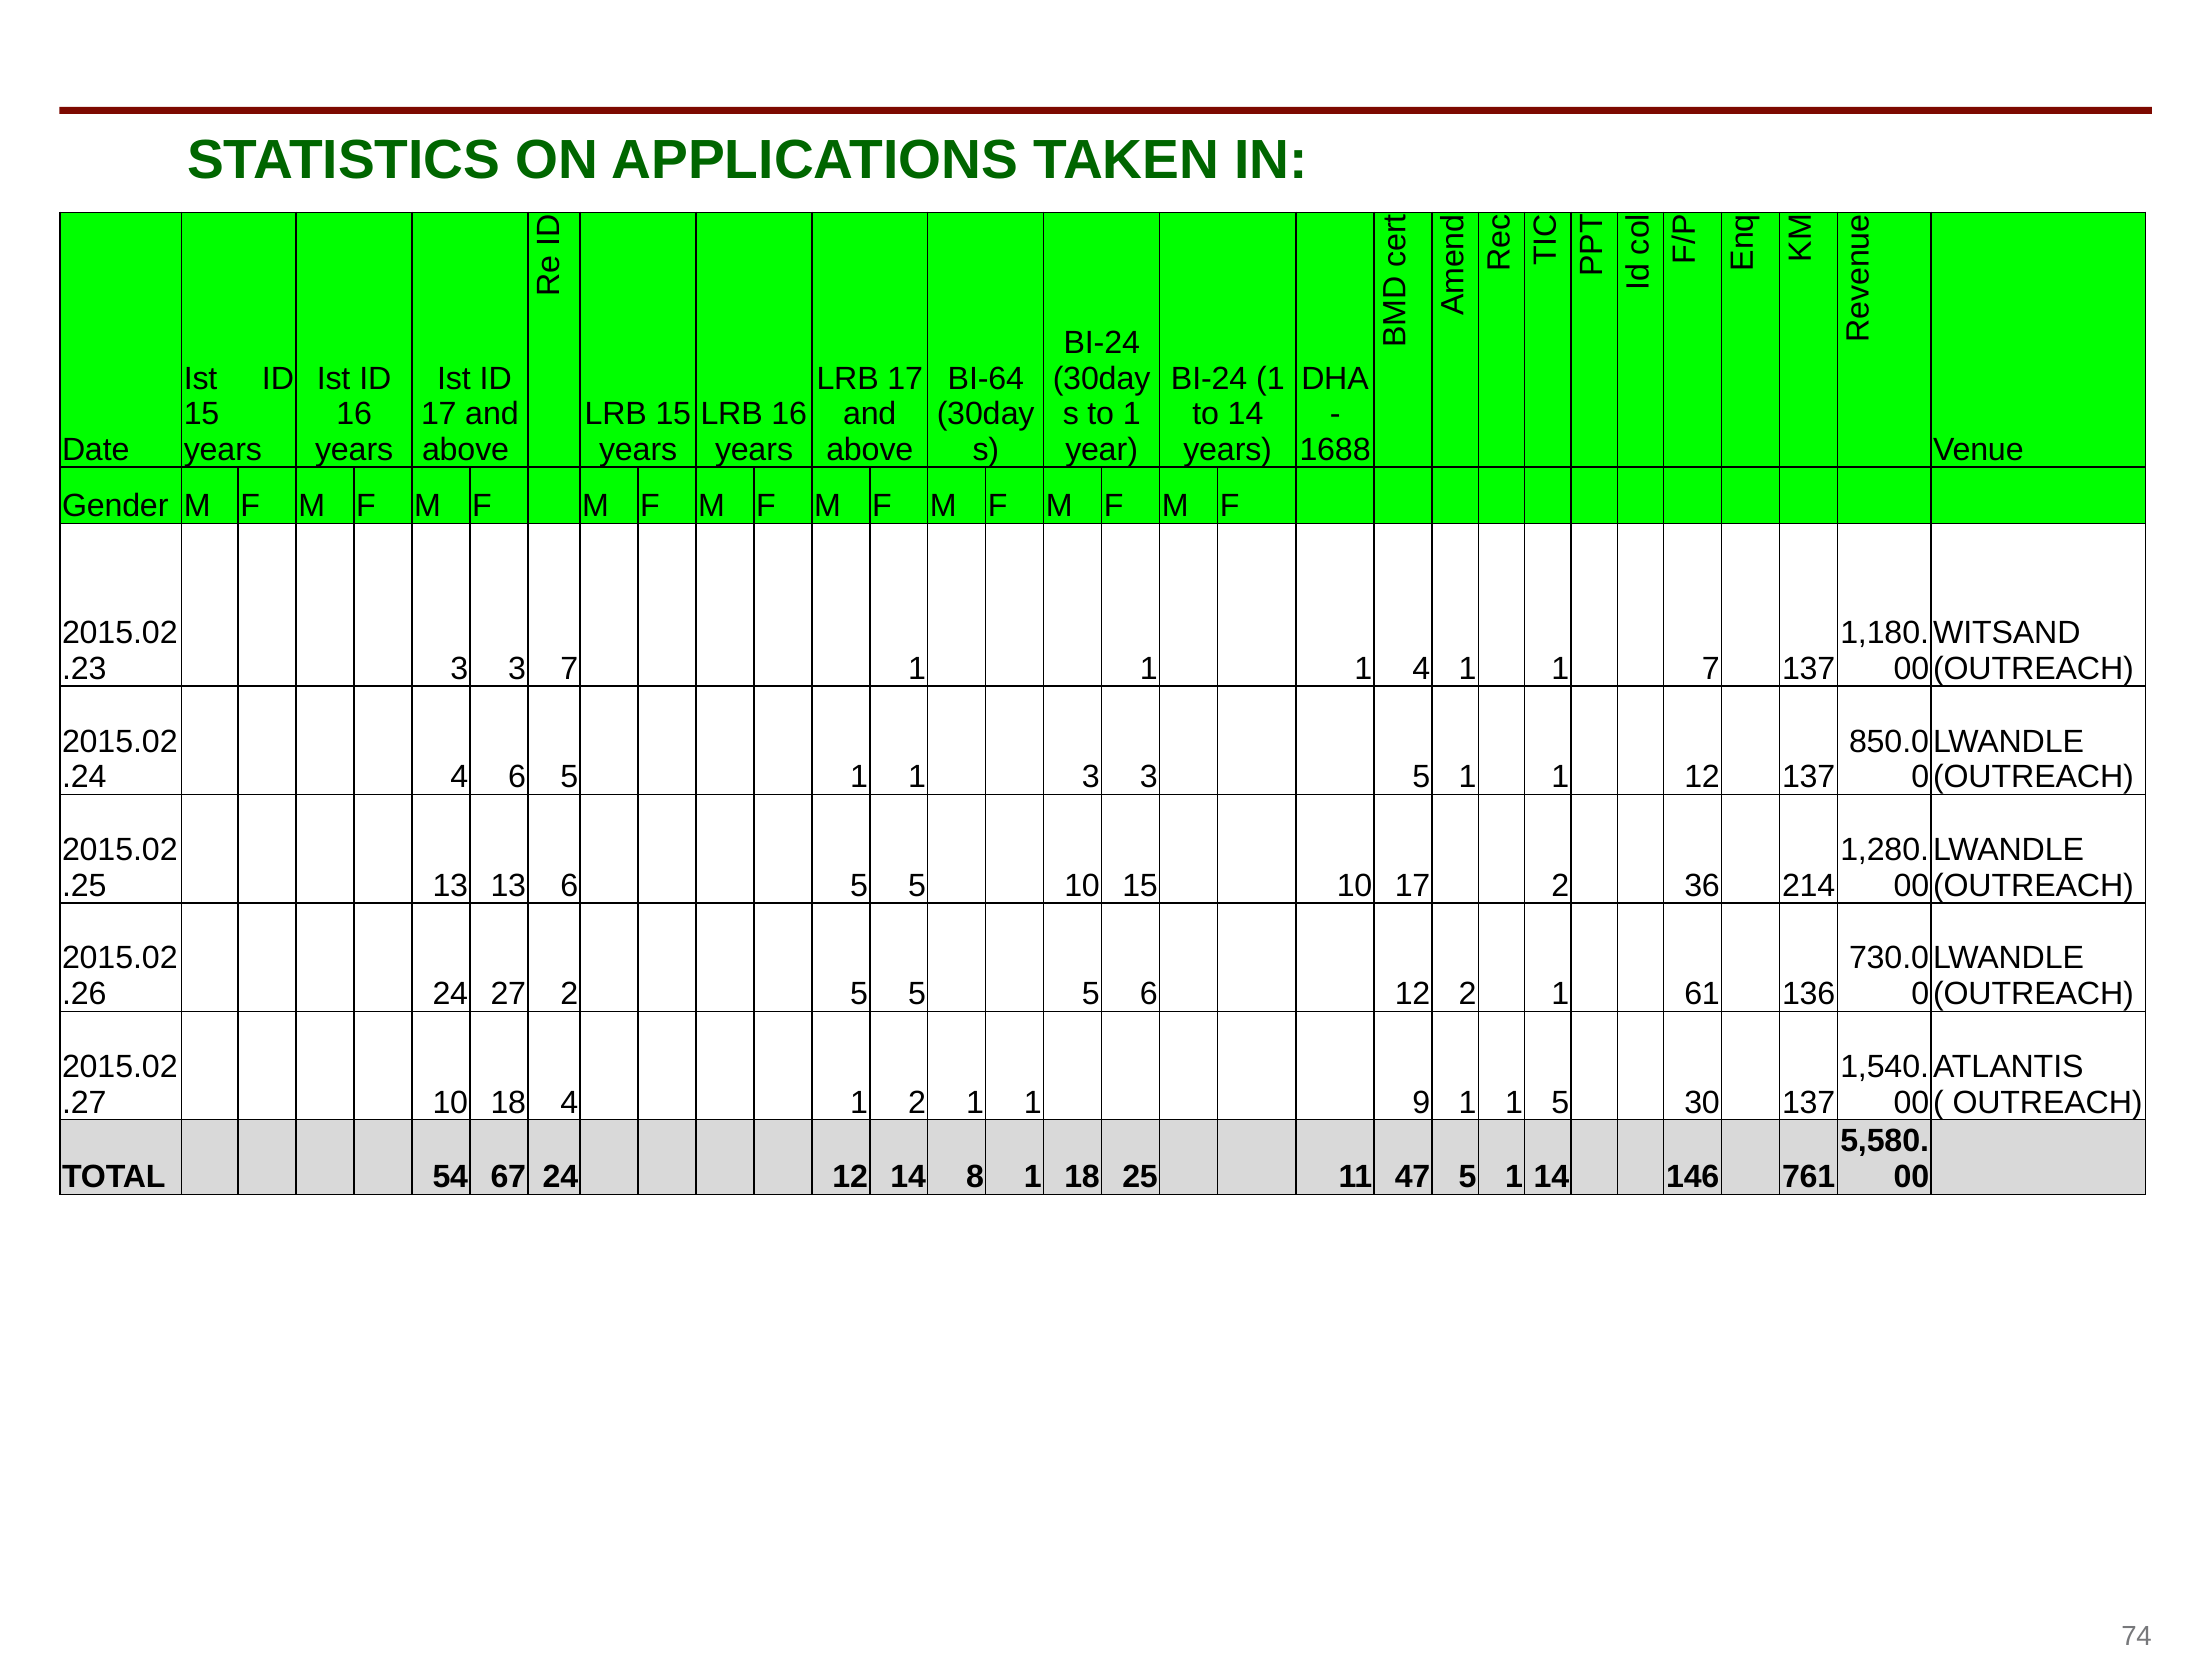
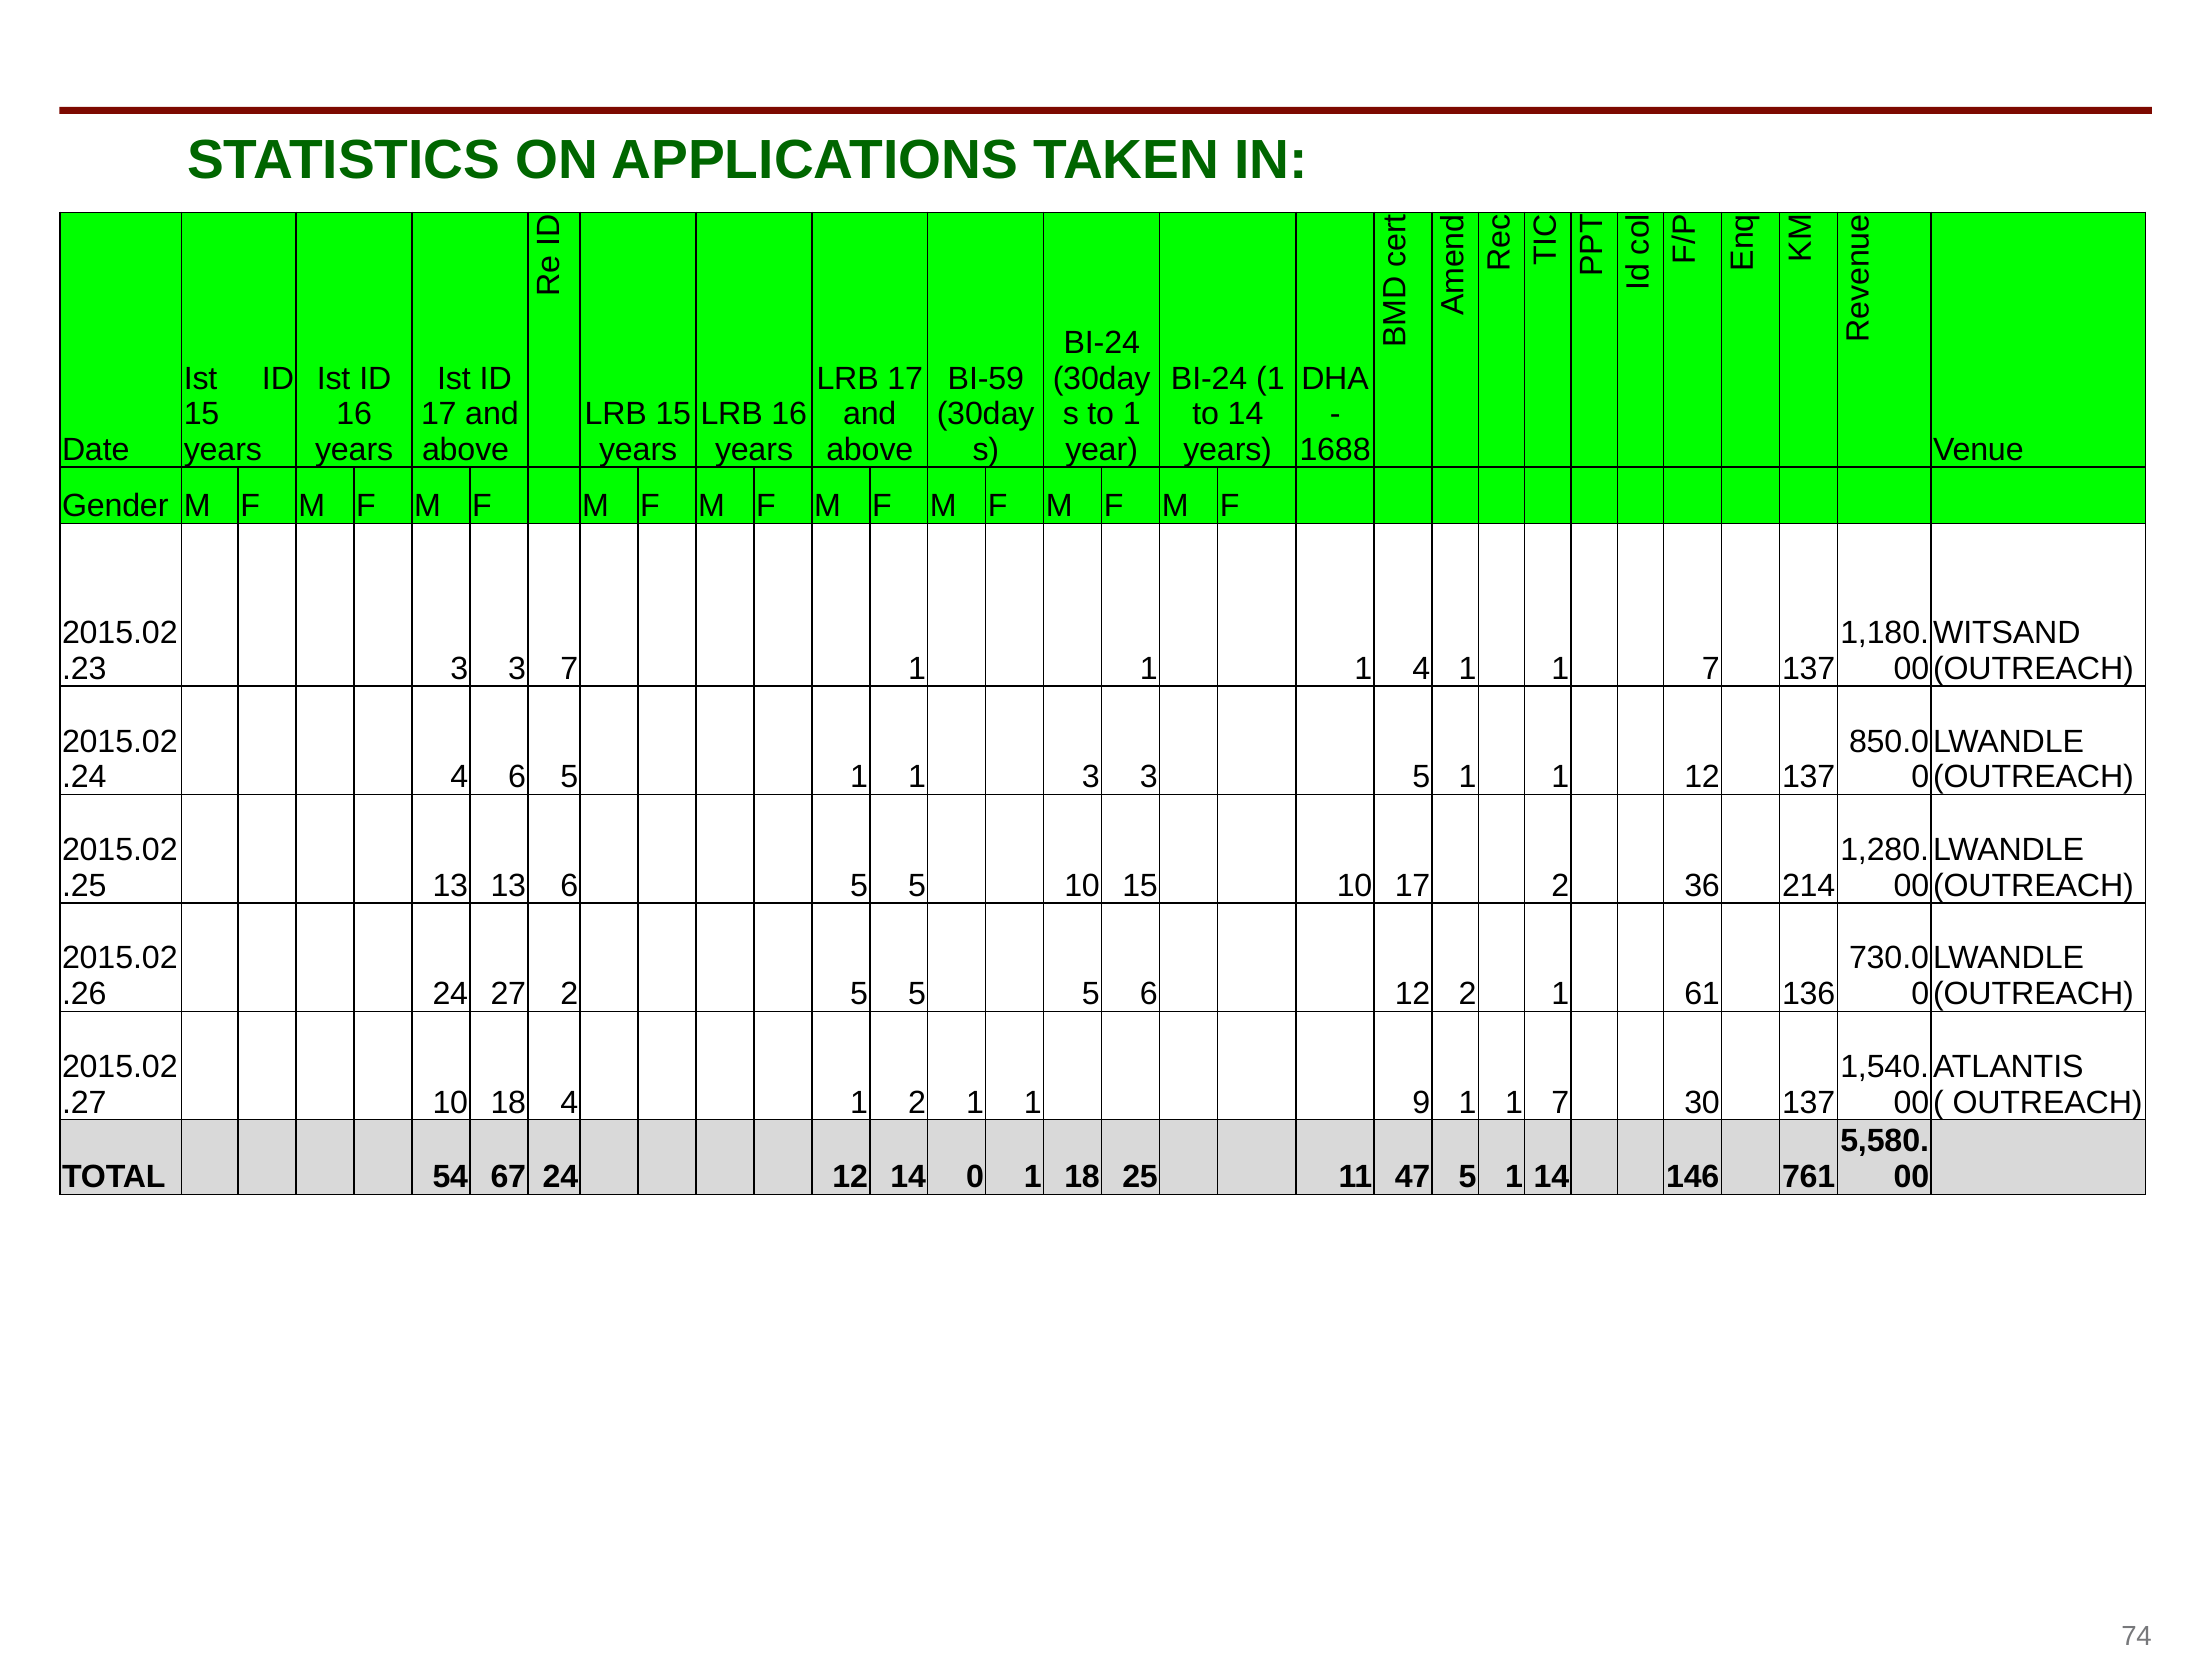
BI-64: BI-64 -> BI-59
9 1 1 5: 5 -> 7
14 8: 8 -> 0
